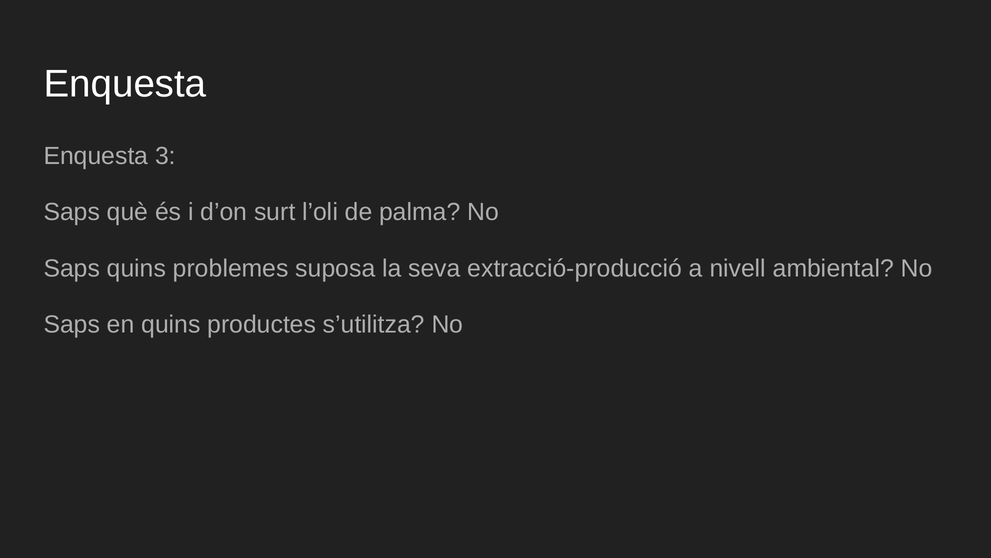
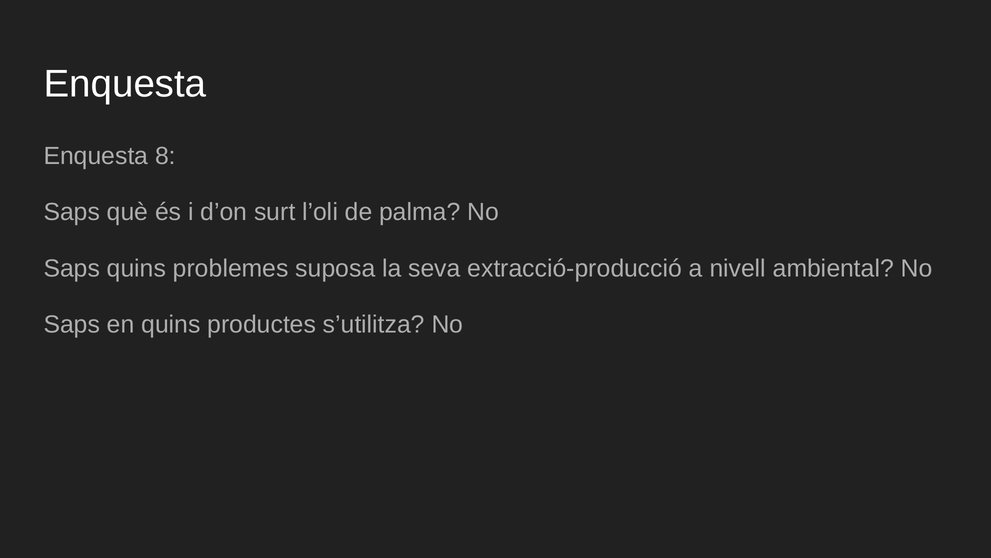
3: 3 -> 8
